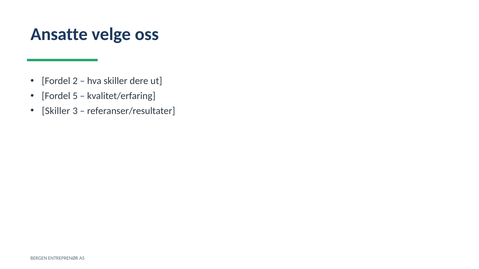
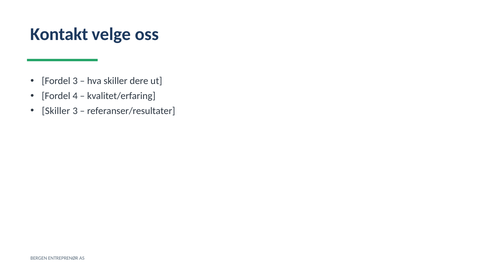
Ansatte: Ansatte -> Kontakt
Fordel 2: 2 -> 3
5: 5 -> 4
